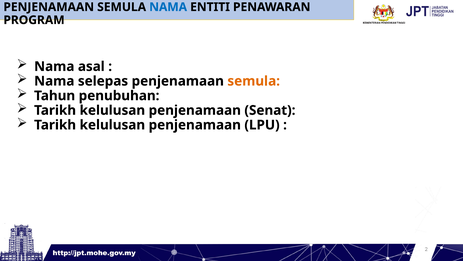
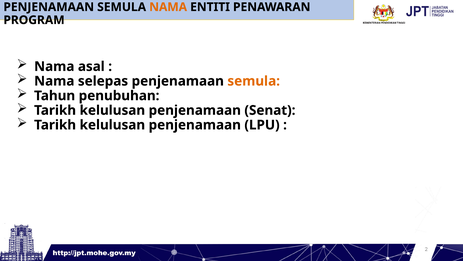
NAMA at (168, 7) colour: blue -> orange
